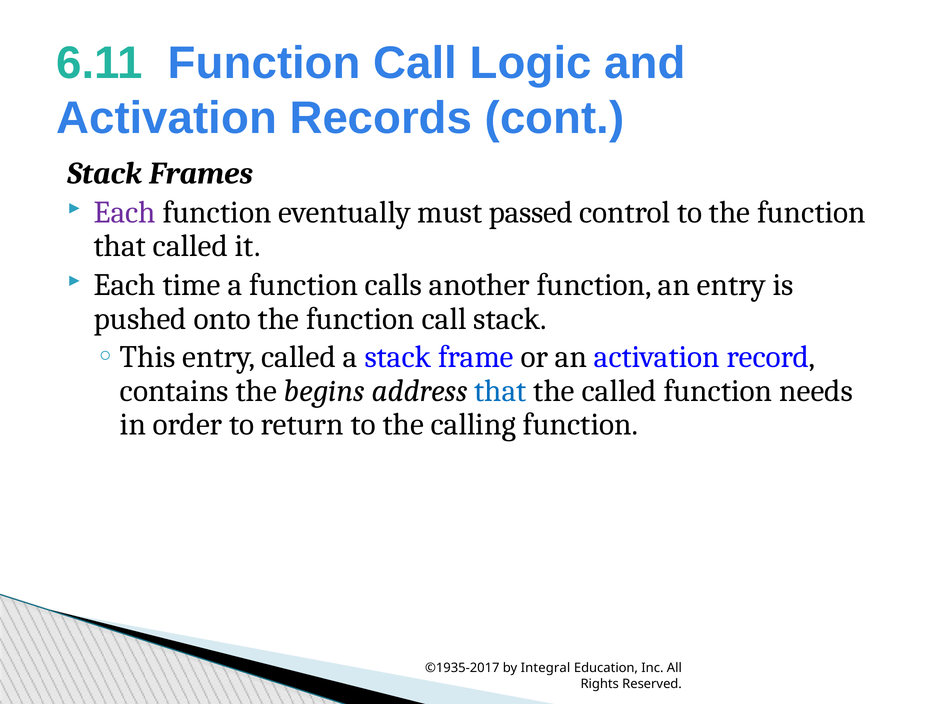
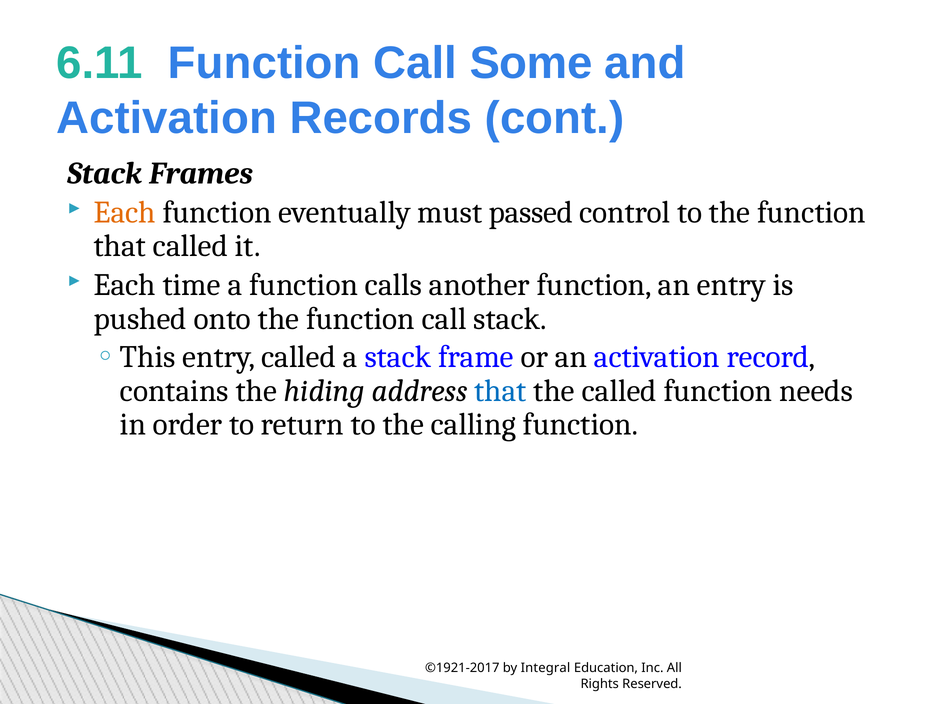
Logic: Logic -> Some
Each at (125, 212) colour: purple -> orange
begins: begins -> hiding
©1935-2017: ©1935-2017 -> ©1921-2017
